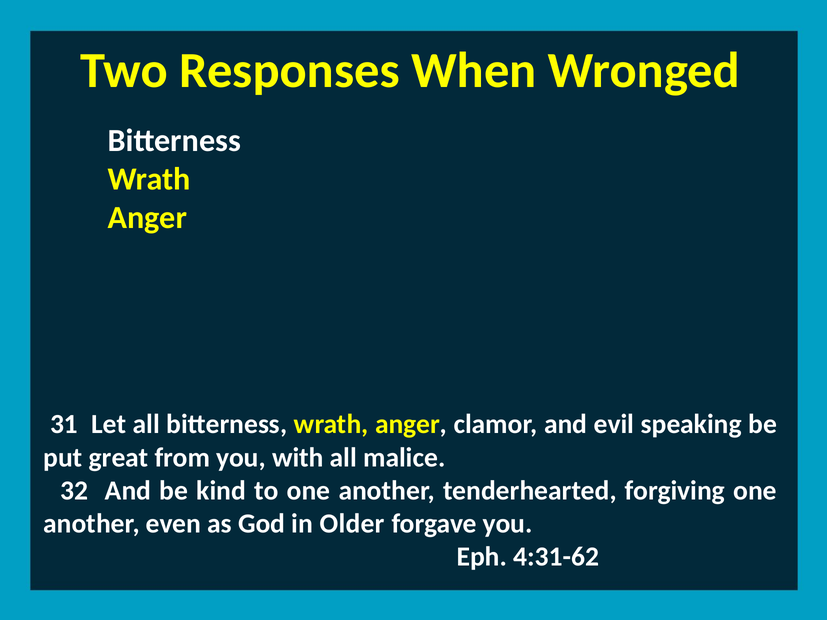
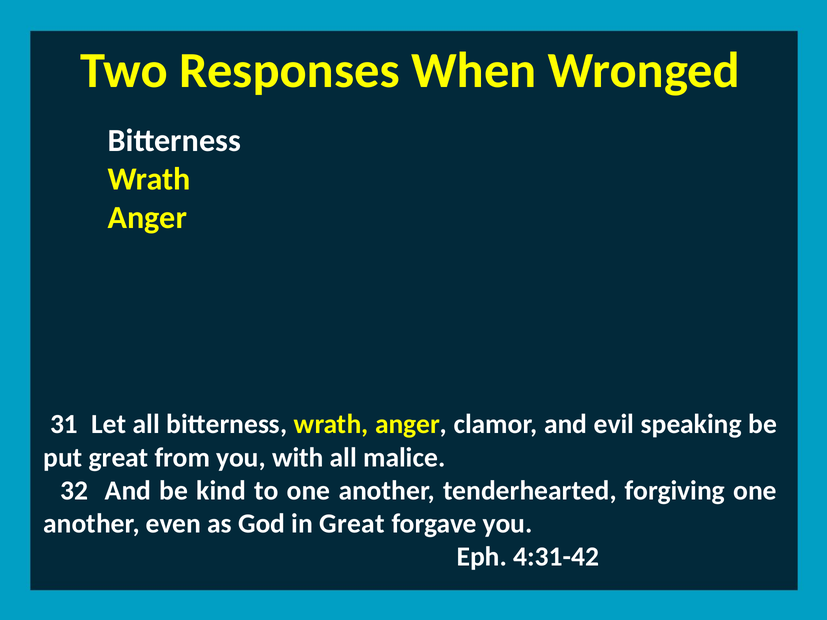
in Older: Older -> Great
4:31-62: 4:31-62 -> 4:31-42
